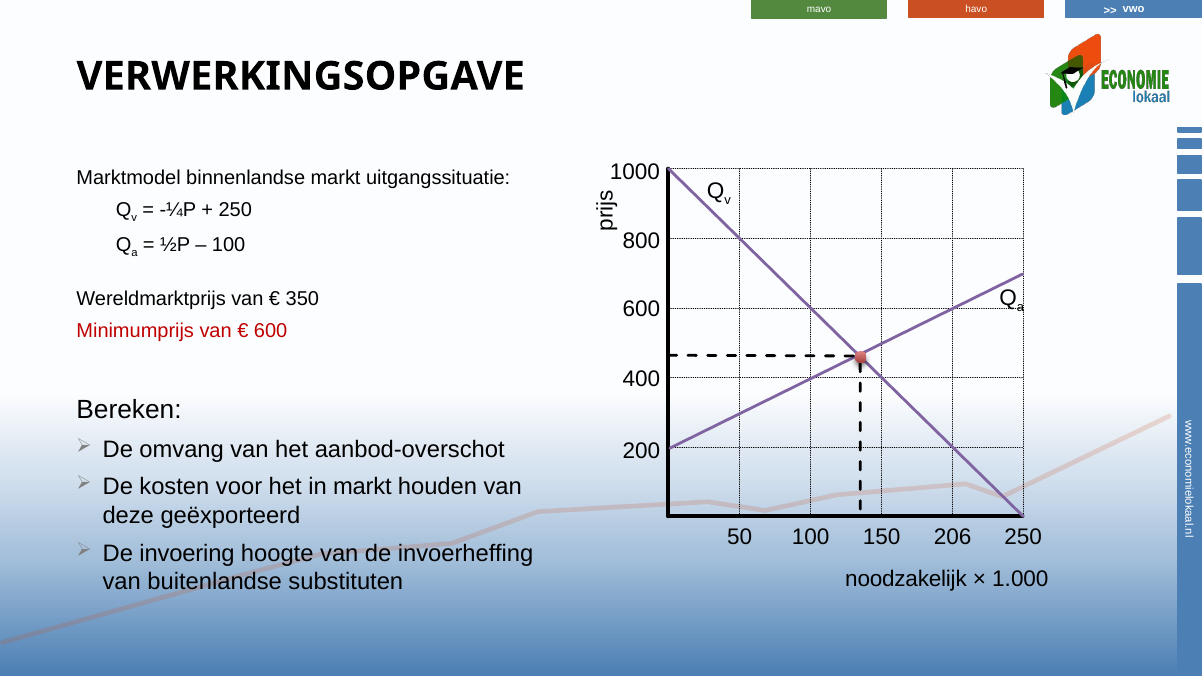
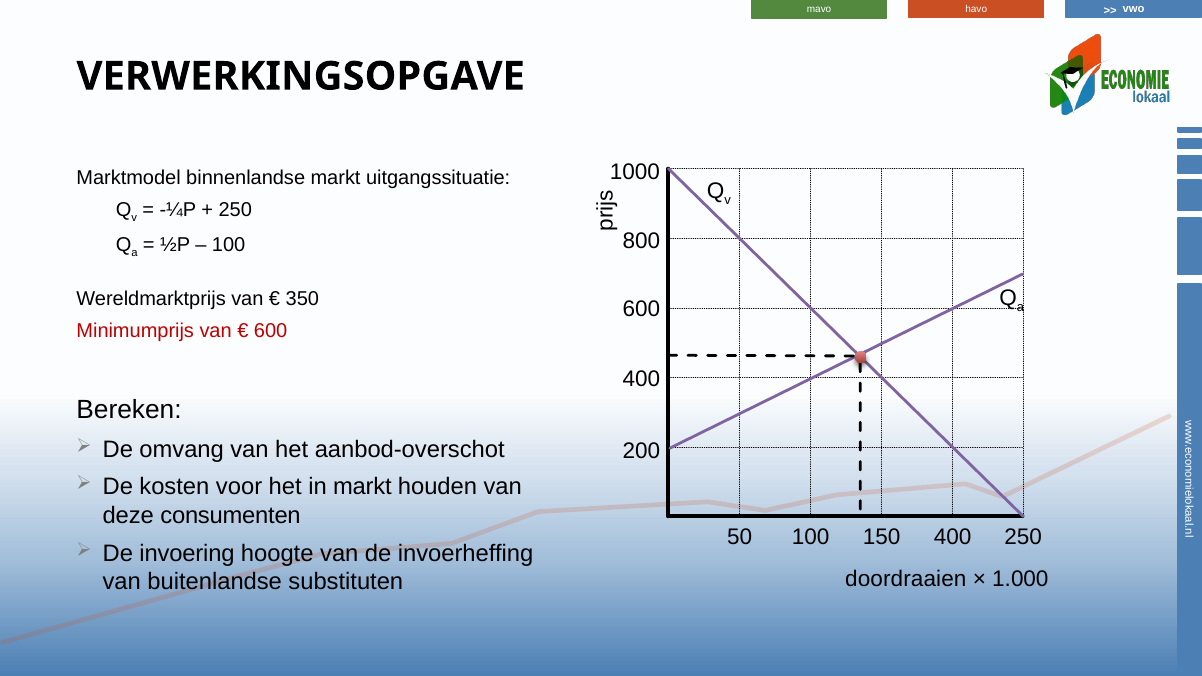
geëxporteerd: geëxporteerd -> consumenten
150 206: 206 -> 400
noodzakelijk: noodzakelijk -> doordraaien
